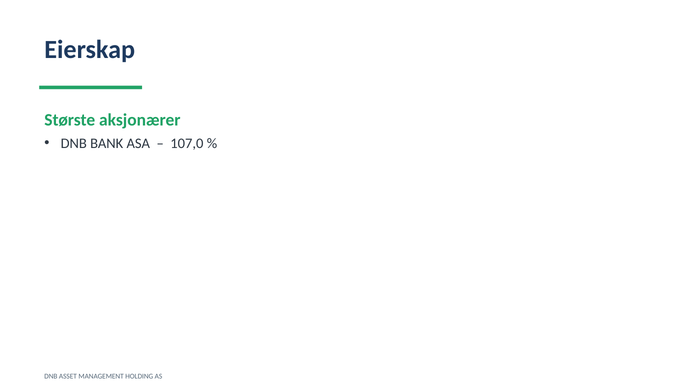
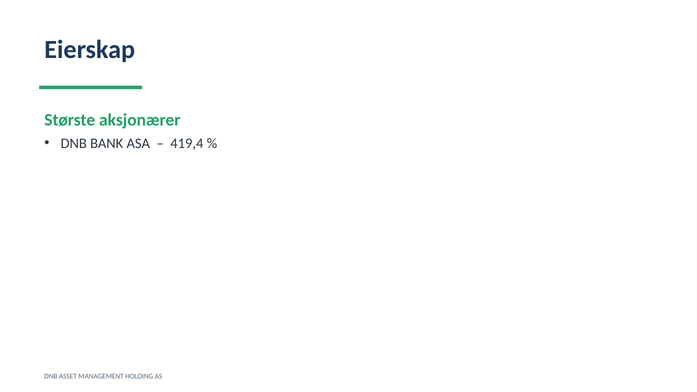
107,0: 107,0 -> 419,4
